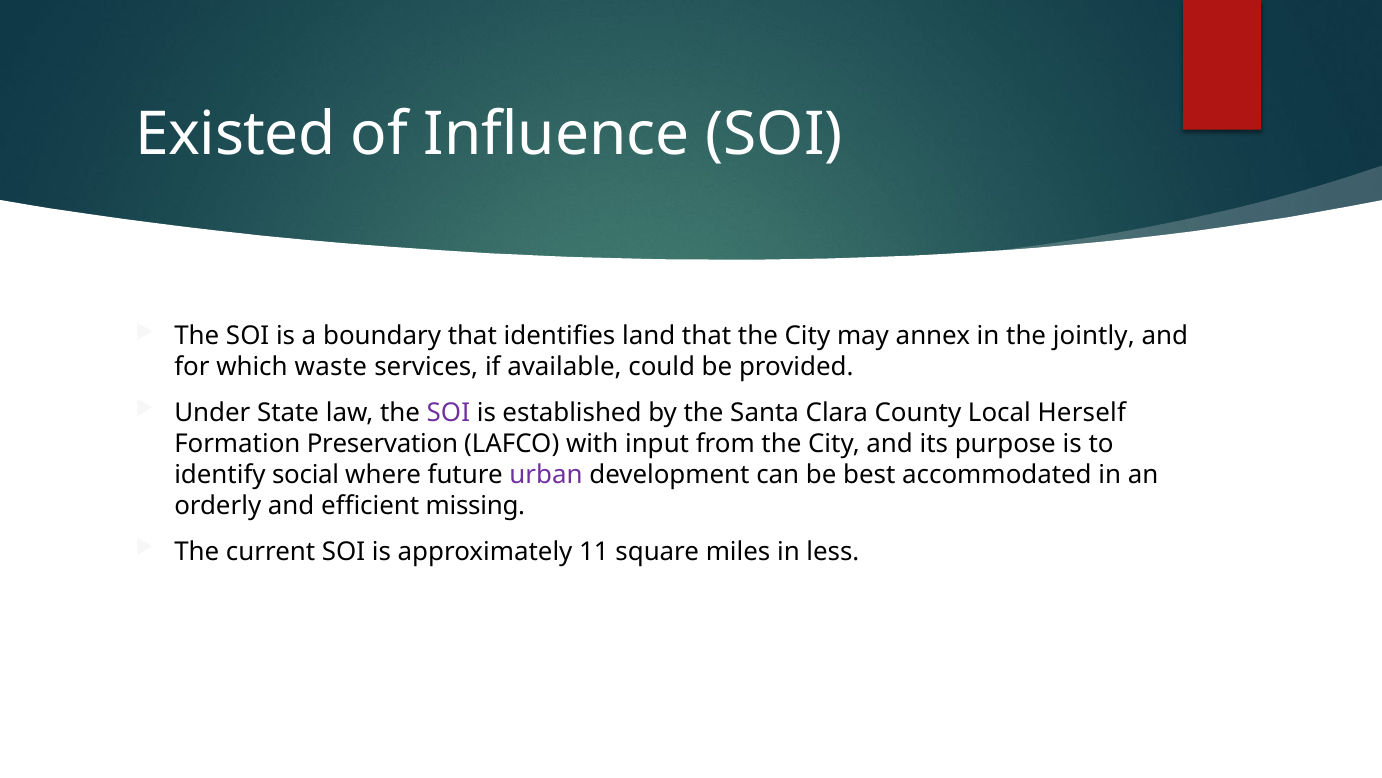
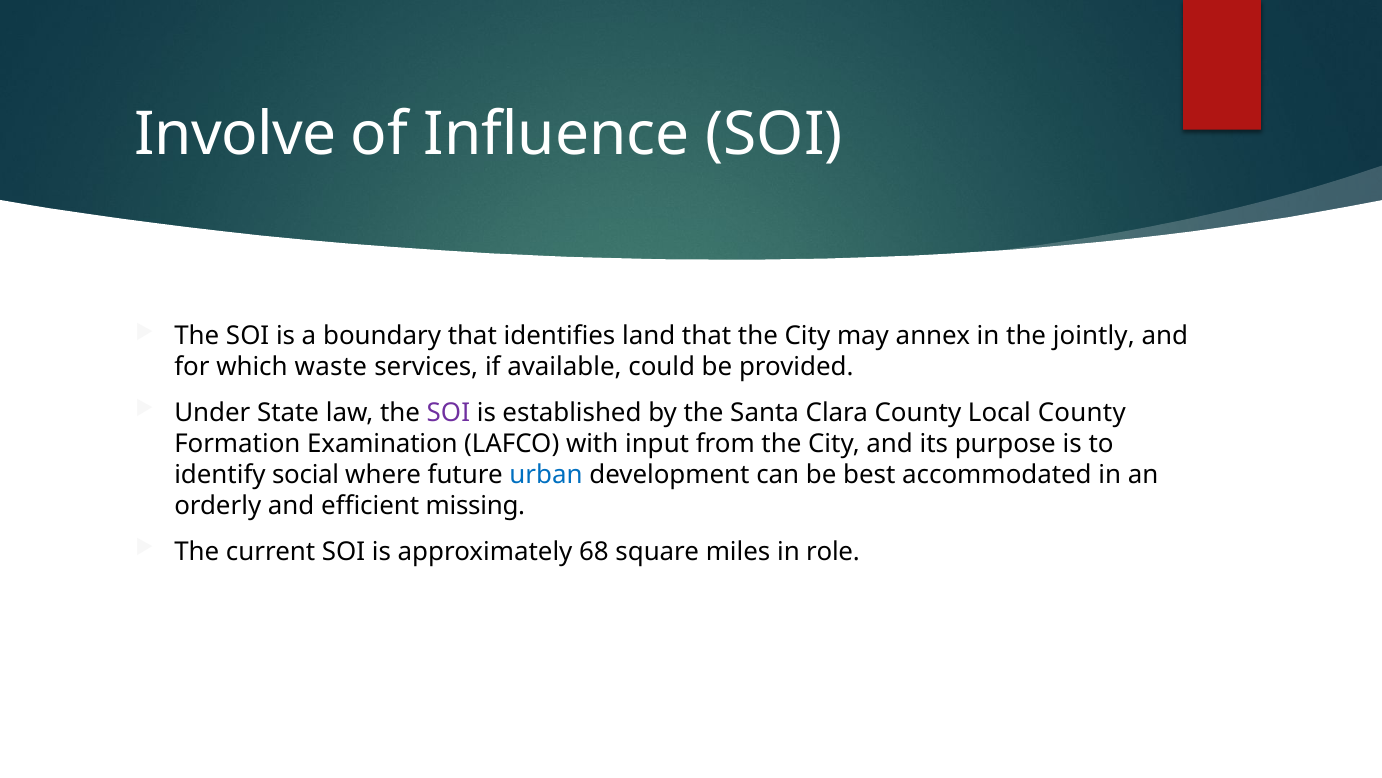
Existed: Existed -> Involve
Local Herself: Herself -> County
Preservation: Preservation -> Examination
urban colour: purple -> blue
11: 11 -> 68
less: less -> role
